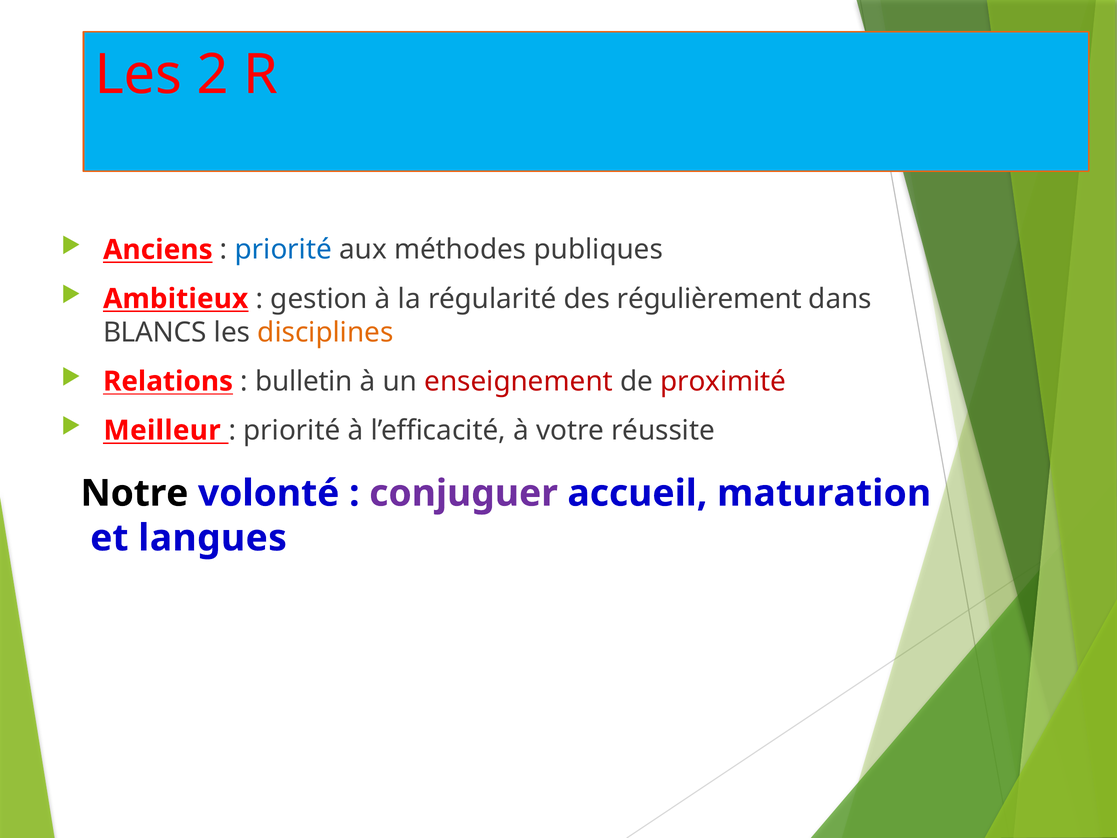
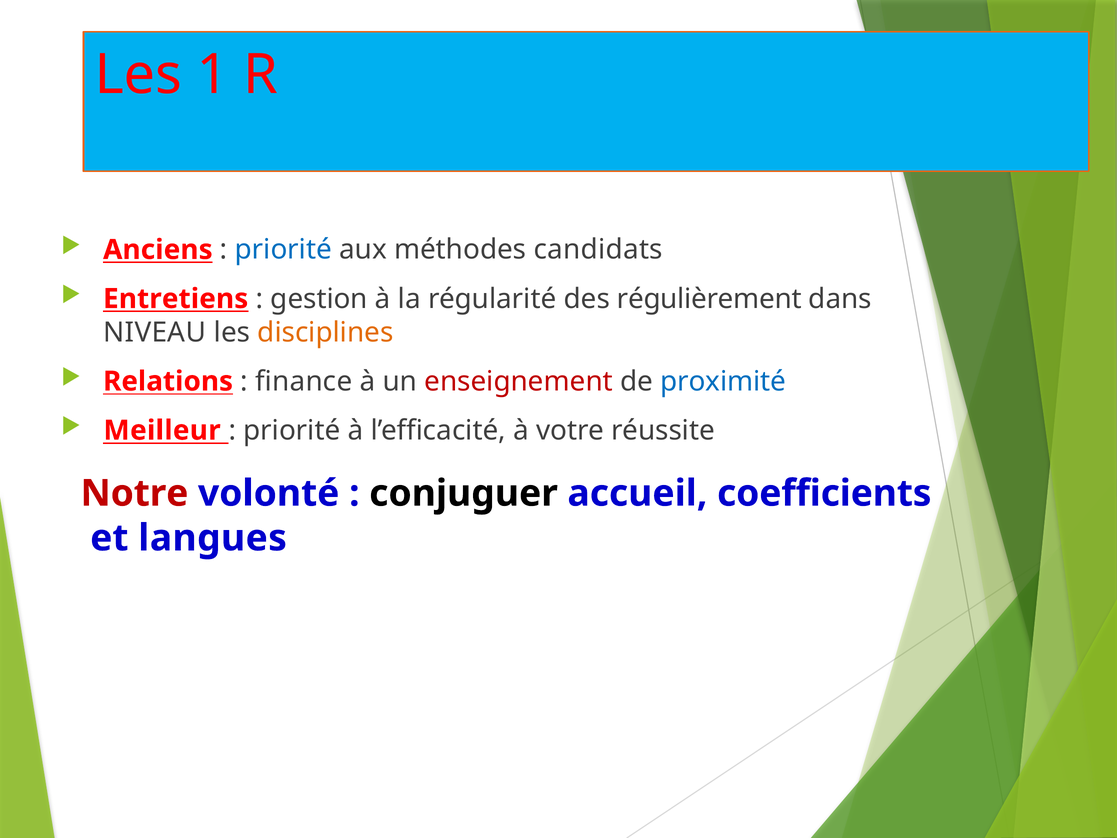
2: 2 -> 1
publiques: publiques -> candidats
Ambitieux: Ambitieux -> Entretiens
BLANCS: BLANCS -> NIVEAU
bulletin: bulletin -> finance
proximité colour: red -> blue
Notre colour: black -> red
conjuguer colour: purple -> black
maturation: maturation -> coefficients
